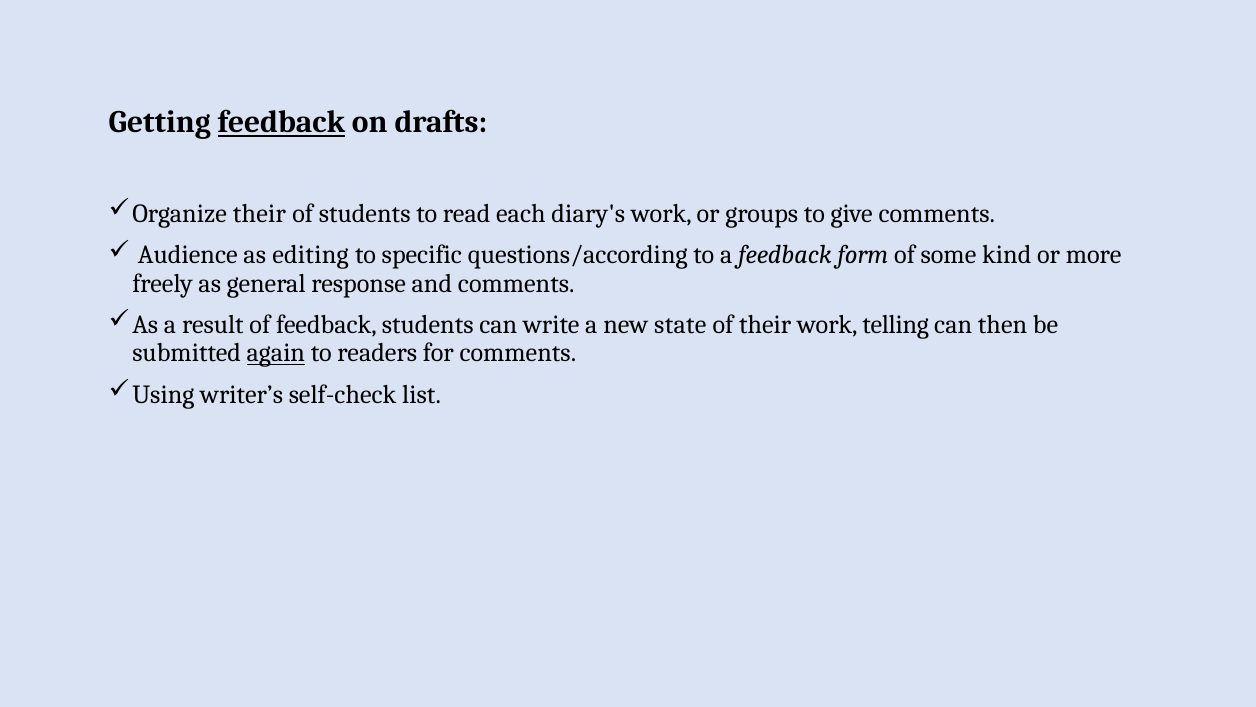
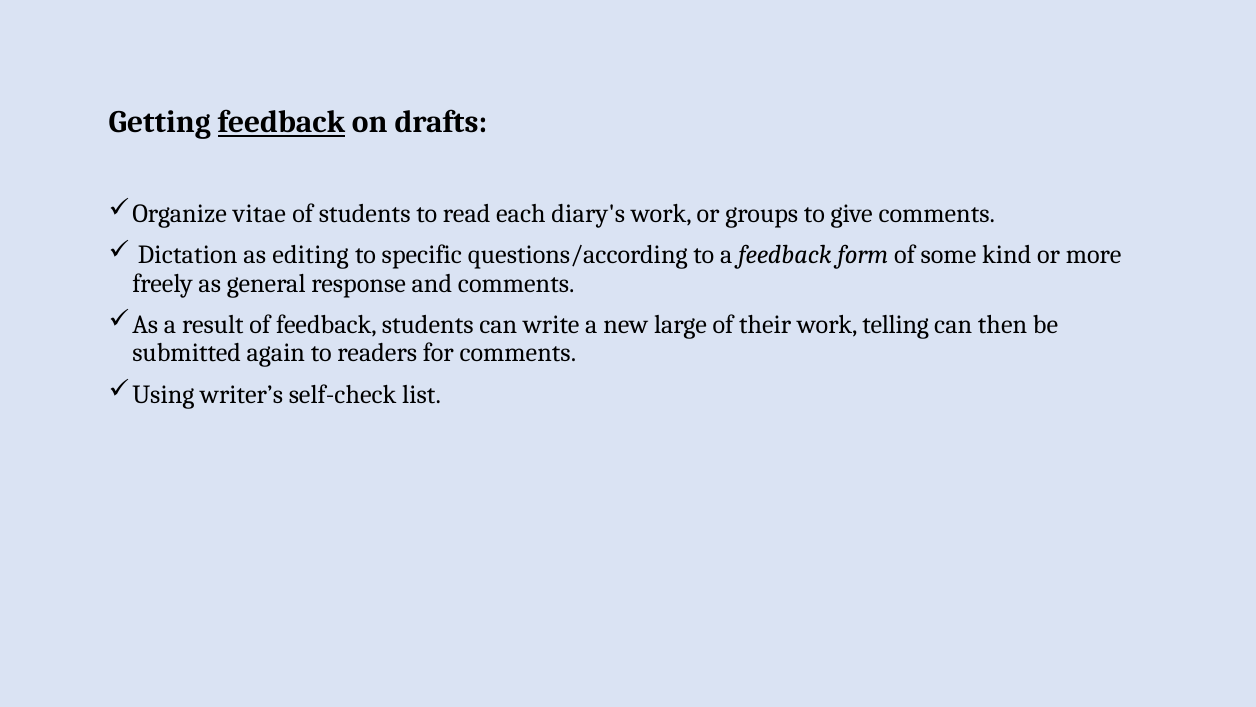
their at (259, 214): their -> vitae
Audience: Audience -> Dictation
state: state -> large
again underline: present -> none
